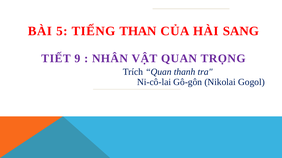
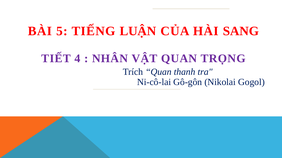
THAN: THAN -> LUẬN
9: 9 -> 4
